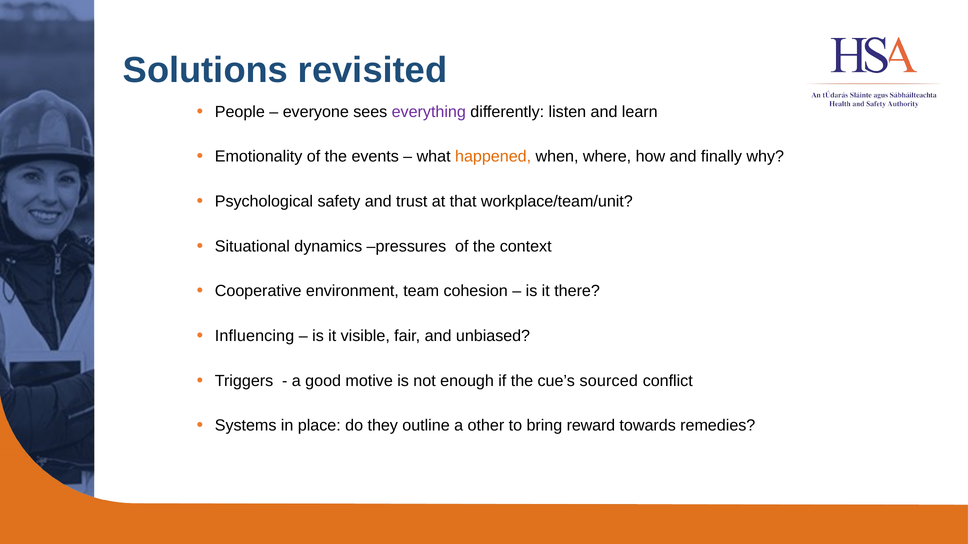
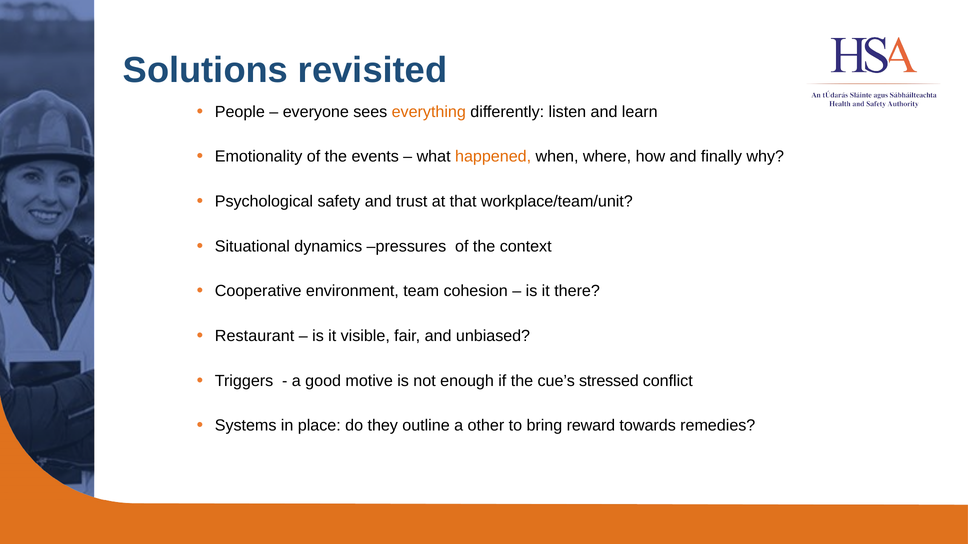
everything colour: purple -> orange
Influencing: Influencing -> Restaurant
sourced: sourced -> stressed
